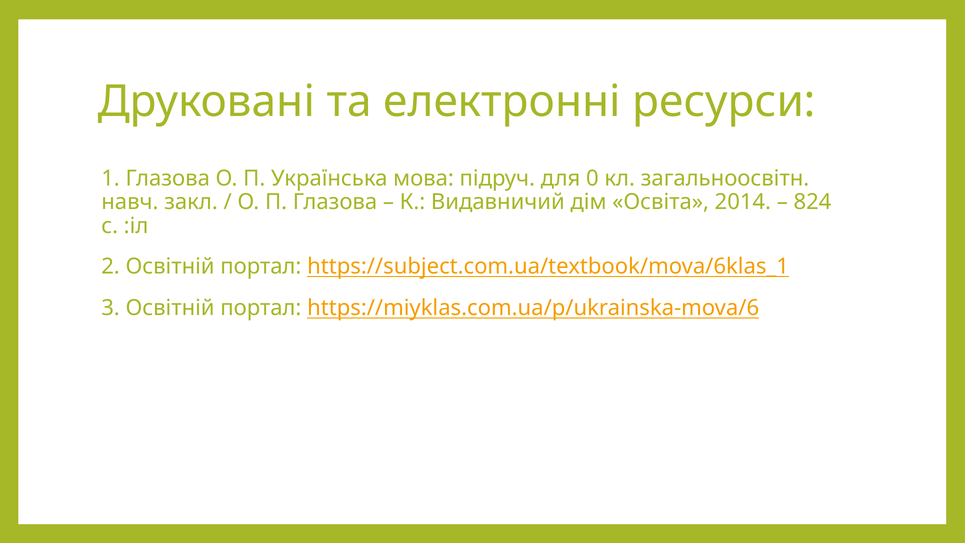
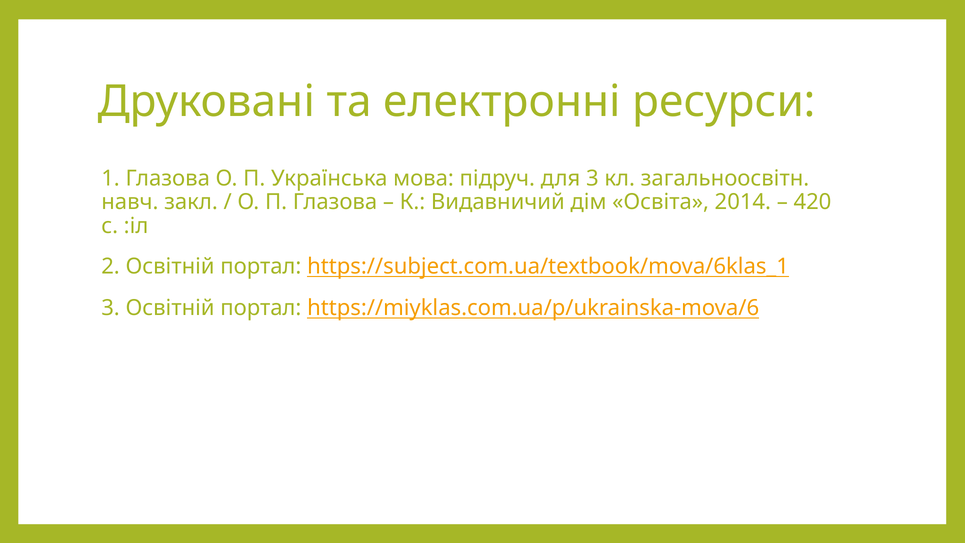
для 0: 0 -> 3
824: 824 -> 420
